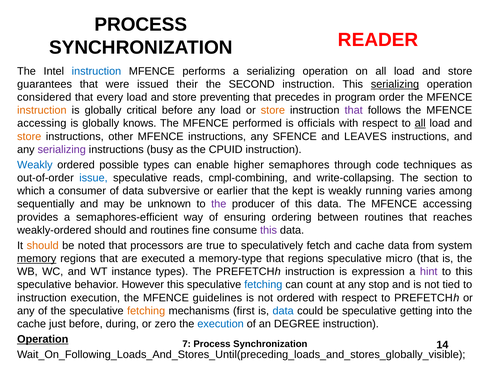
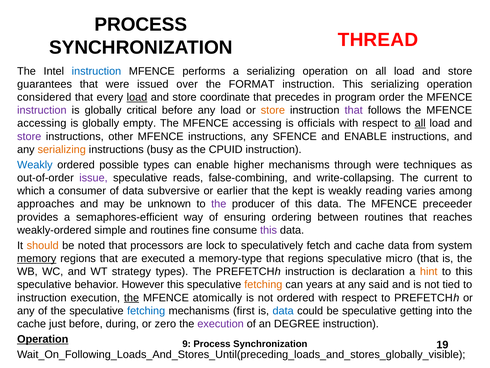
READER: READER -> THREAD
their: their -> over
SECOND: SECOND -> FORMAT
serializing at (395, 84) underline: present -> none
load at (137, 97) underline: none -> present
preventing: preventing -> coordinate
instruction at (42, 110) colour: orange -> purple
knows: knows -> empty
performed at (257, 123): performed -> accessing
store at (29, 136) colour: orange -> purple
and LEAVES: LEAVES -> ENABLE
serializing at (62, 149) colour: purple -> orange
higher semaphores: semaphores -> mechanisms
through code: code -> were
issue colour: blue -> purple
cmpl-combining: cmpl-combining -> false-combining
section: section -> current
running: running -> reading
sequentially: sequentially -> approaches
data The MFENCE accessing: accessing -> preceeder
weakly-ordered should: should -> simple
true: true -> lock
instance: instance -> strategy
expression: expression -> declaration
hint colour: purple -> orange
fetching at (263, 284) colour: blue -> orange
count: count -> years
stop: stop -> said
the at (132, 297) underline: none -> present
guidelines: guidelines -> atomically
fetching at (146, 310) colour: orange -> blue
execution at (221, 323) colour: blue -> purple
7: 7 -> 9
14: 14 -> 19
